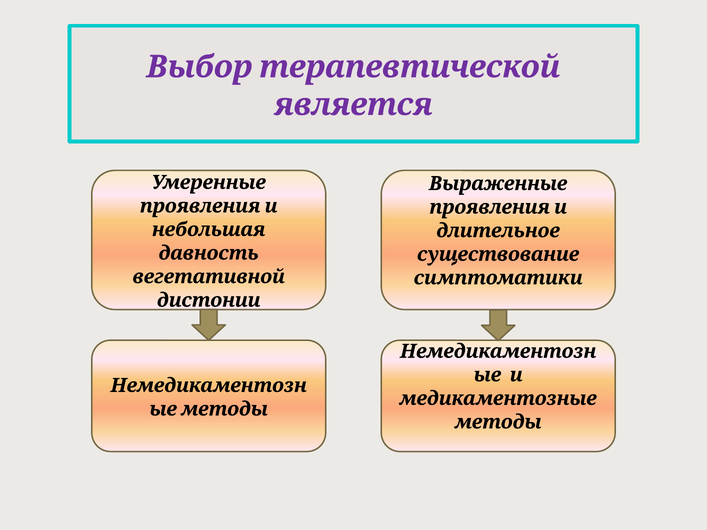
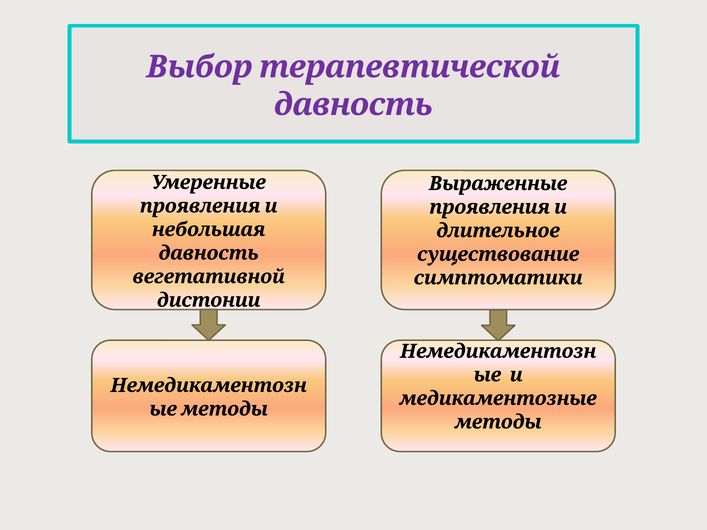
является at (353, 105): является -> давность
